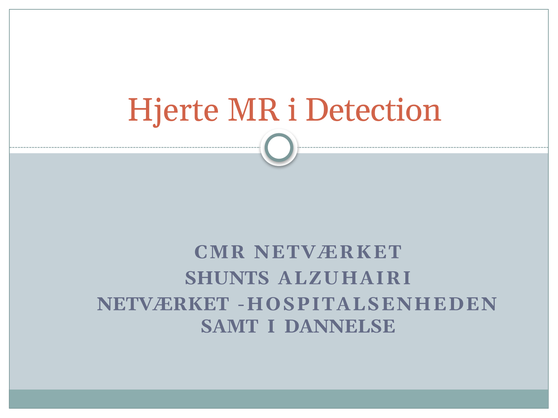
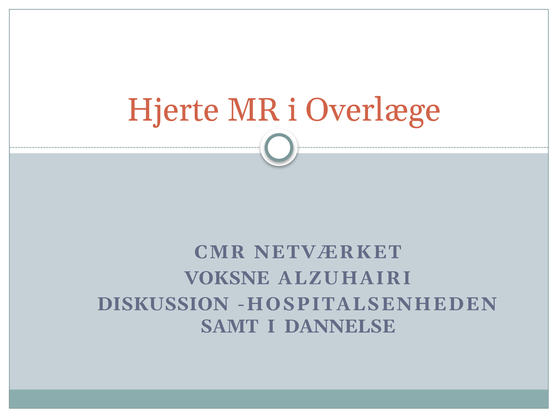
Detection: Detection -> Overlæge
SHUNTS: SHUNTS -> VOKSNE
NETVÆRKET at (163, 304): NETVÆRKET -> DISKUSSION
